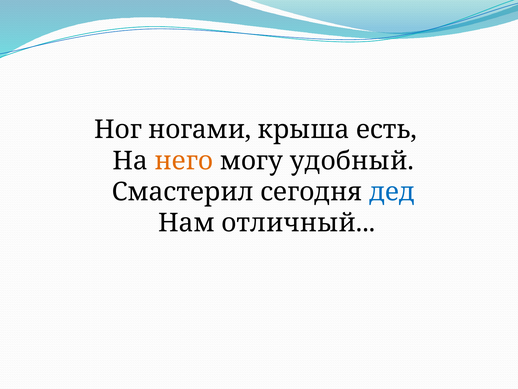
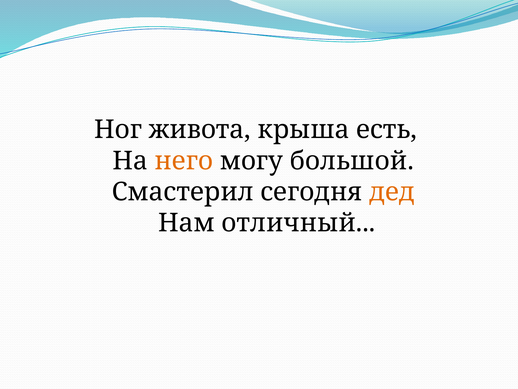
ногами: ногами -> живота
удобный: удобный -> большой
дед colour: blue -> orange
